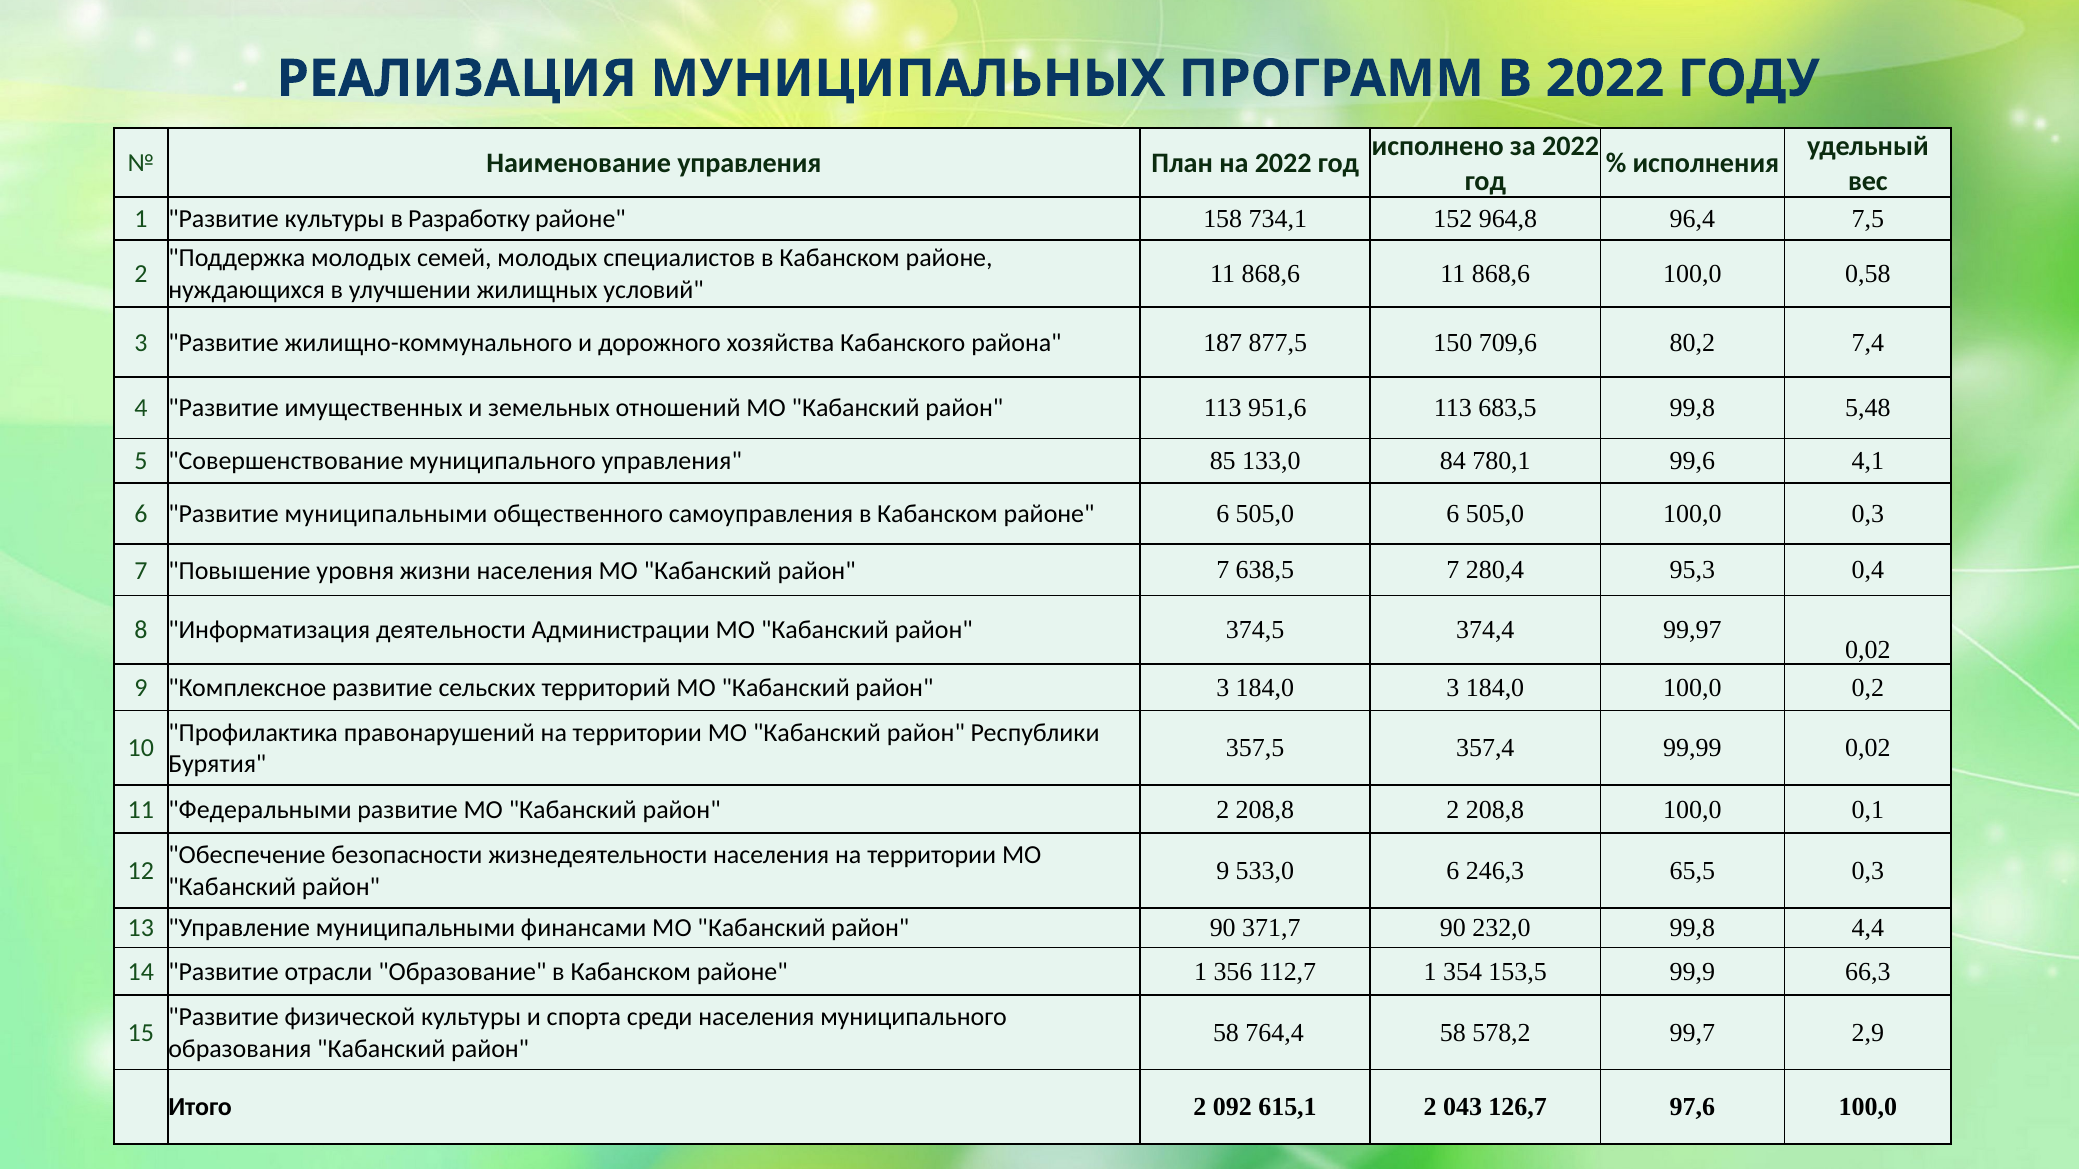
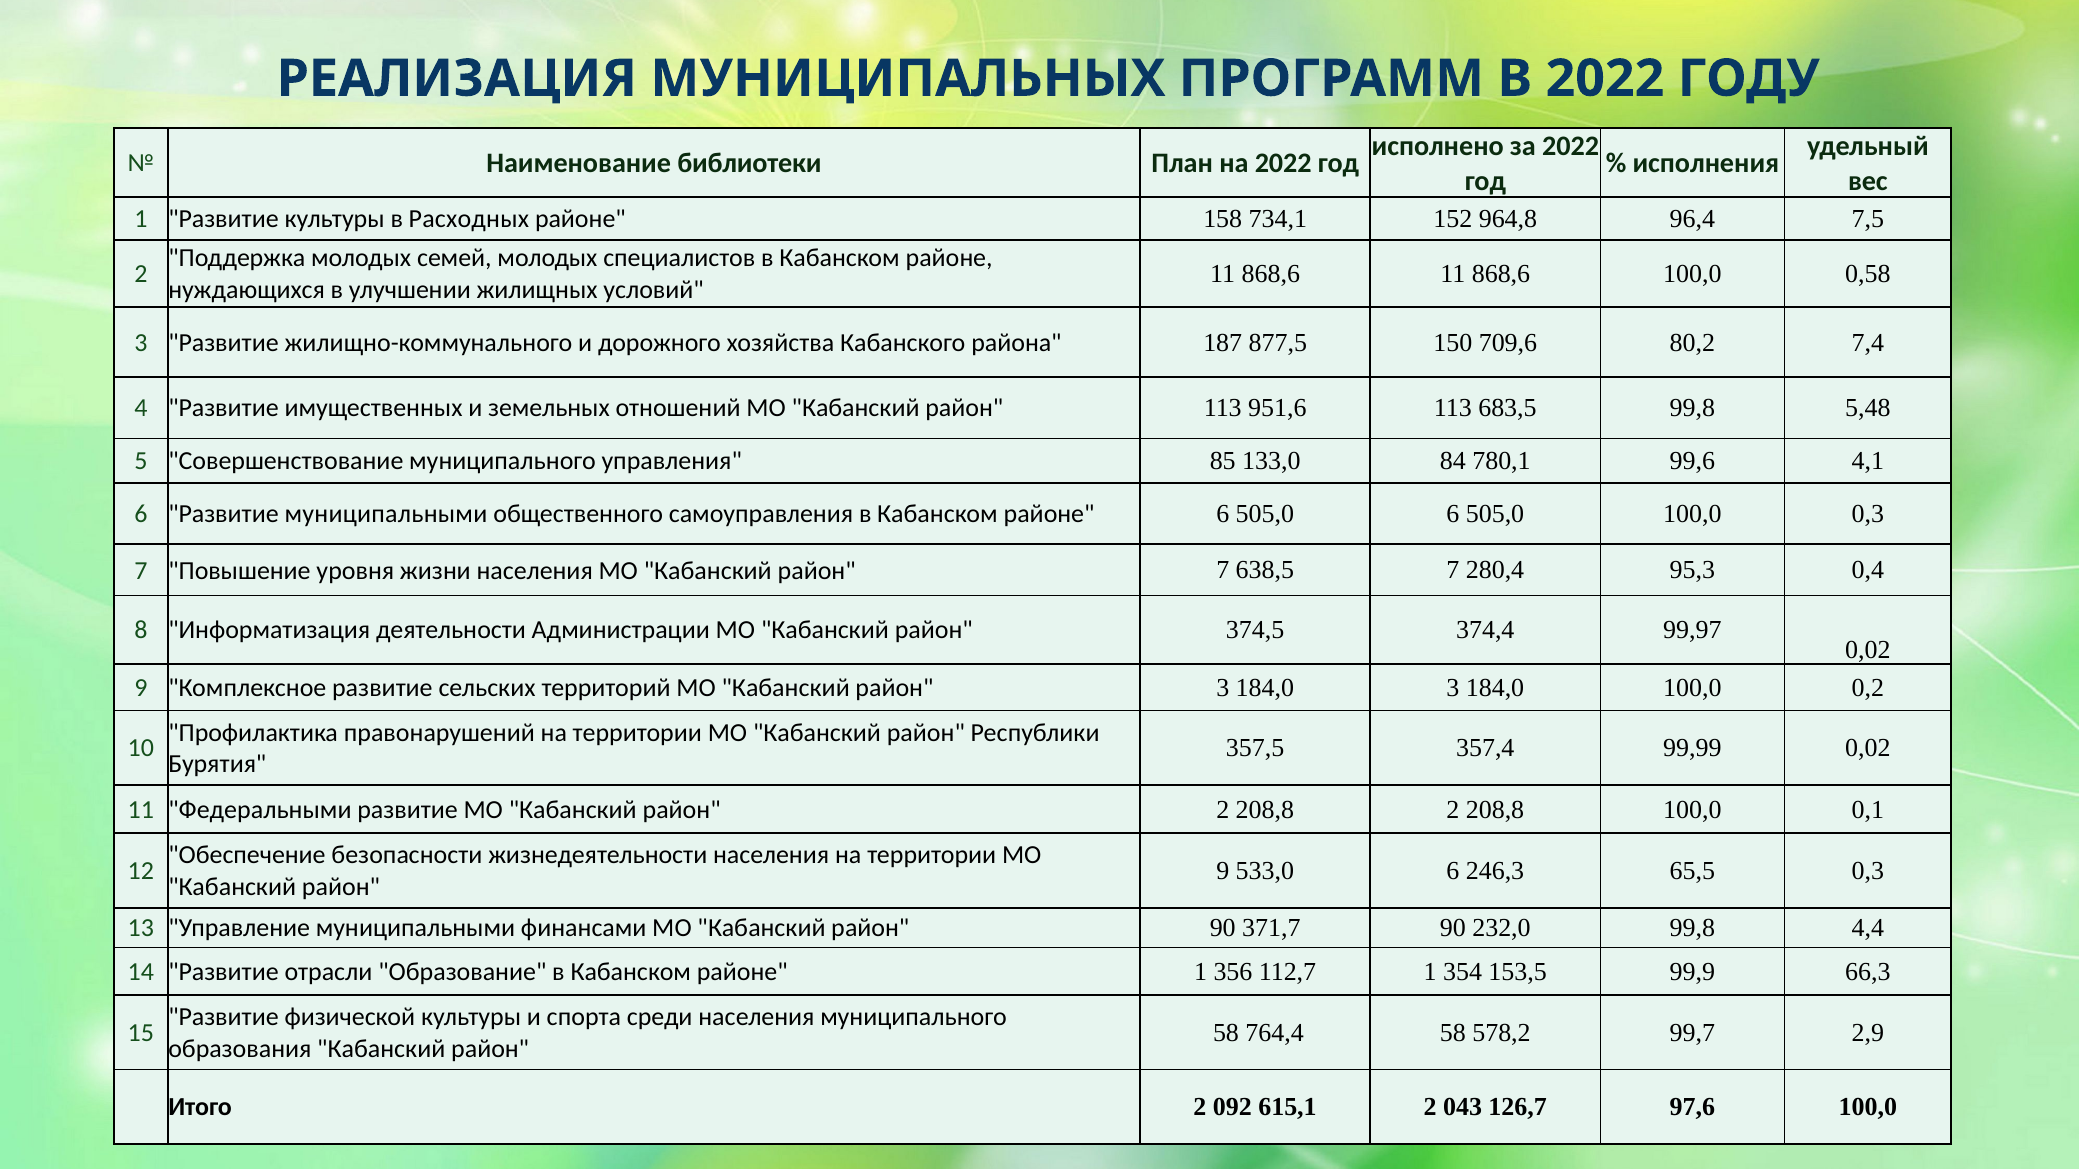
Наименование управления: управления -> библиотеки
Разработку: Разработку -> Расходных
